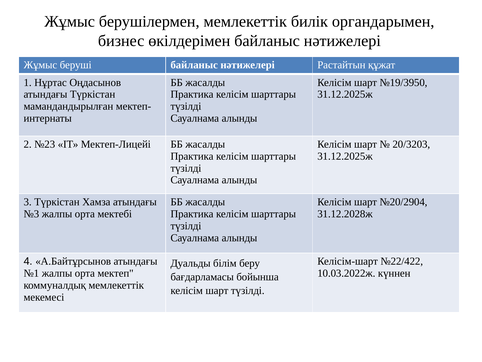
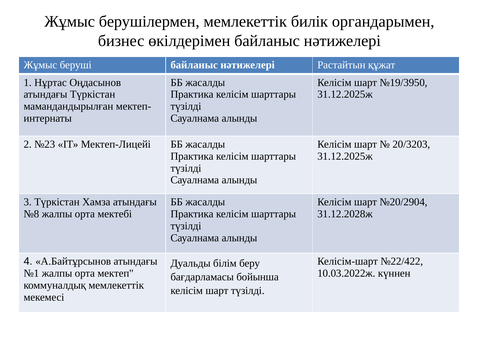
№3: №3 -> №8
